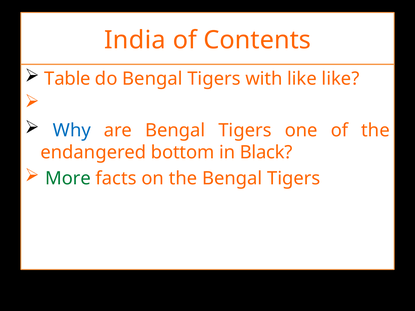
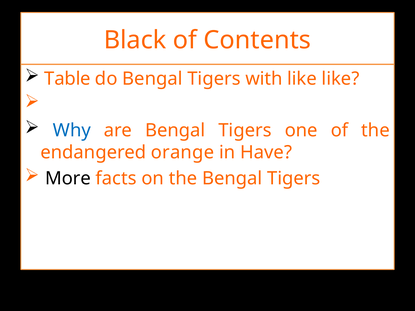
India: India -> Black
bottom: bottom -> orange
Black: Black -> Have
More colour: green -> black
